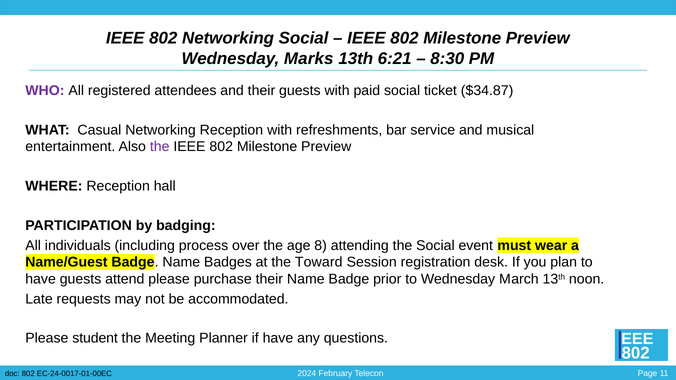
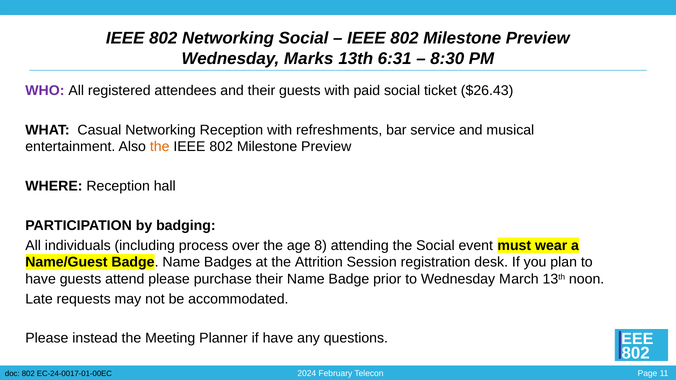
6:21: 6:21 -> 6:31
$34.87: $34.87 -> $26.43
the at (160, 147) colour: purple -> orange
Toward: Toward -> Attrition
student: student -> instead
